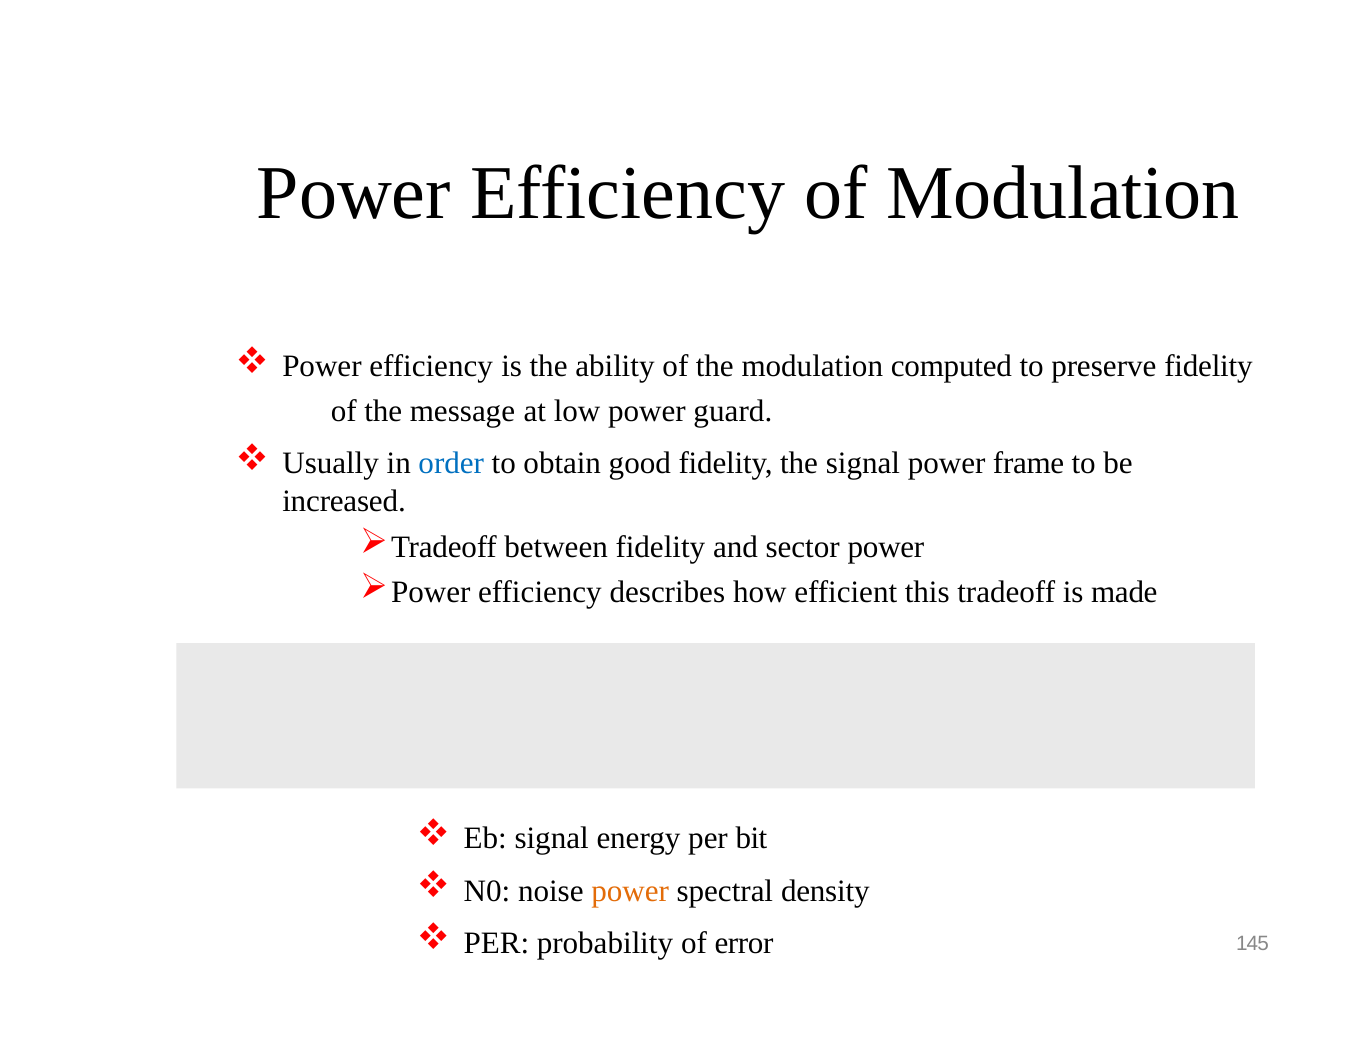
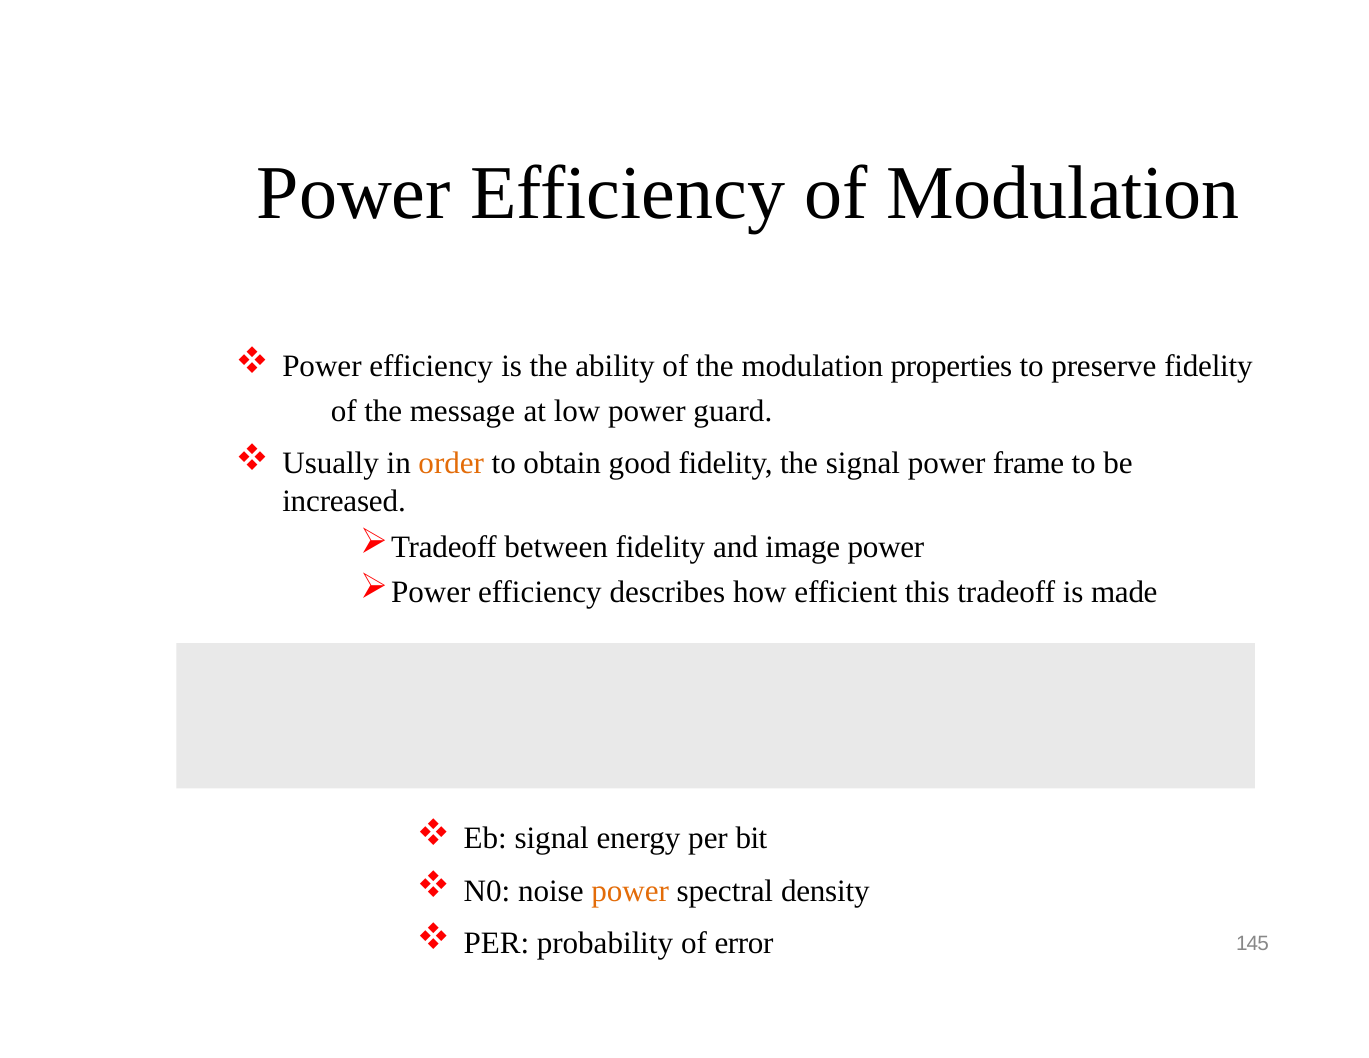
computed: computed -> properties
order colour: blue -> orange
sector: sector -> image
